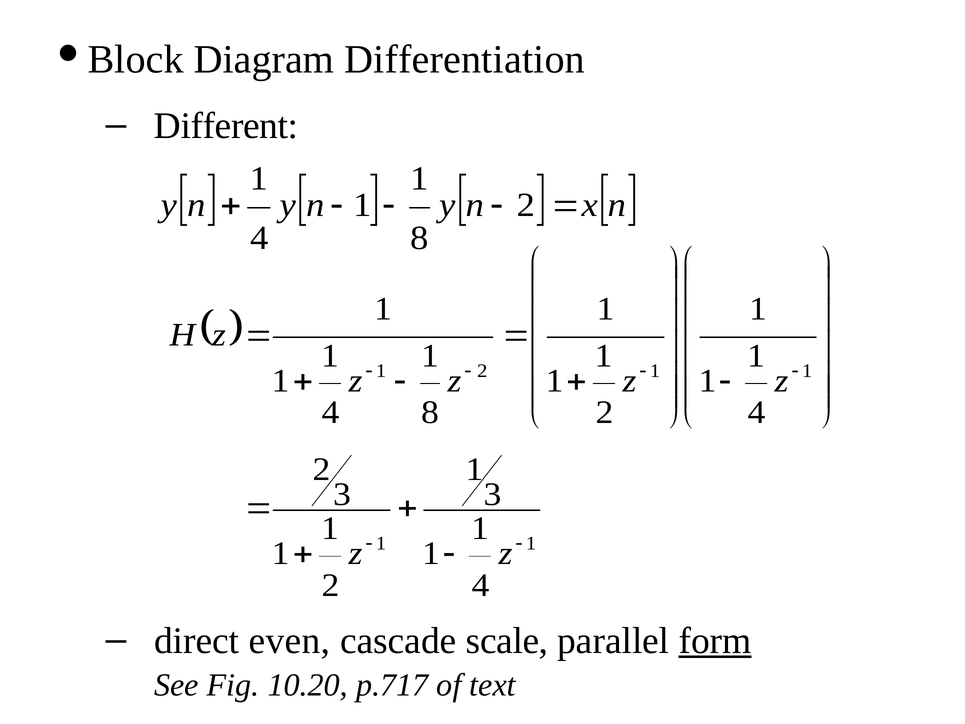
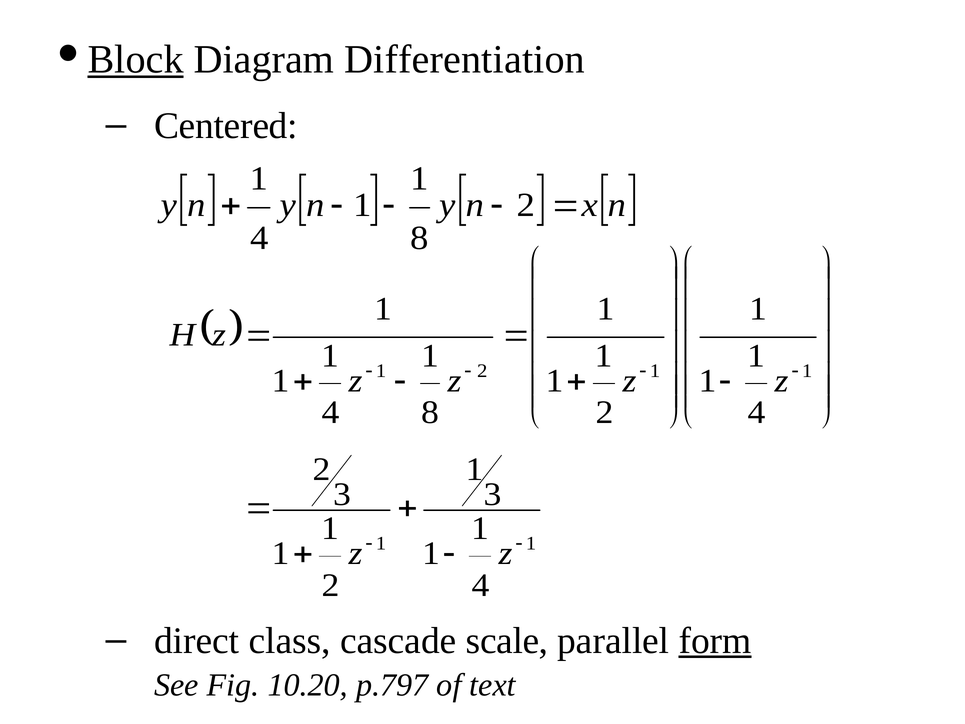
Block underline: none -> present
Different: Different -> Centered
even: even -> class
p.717: p.717 -> p.797
